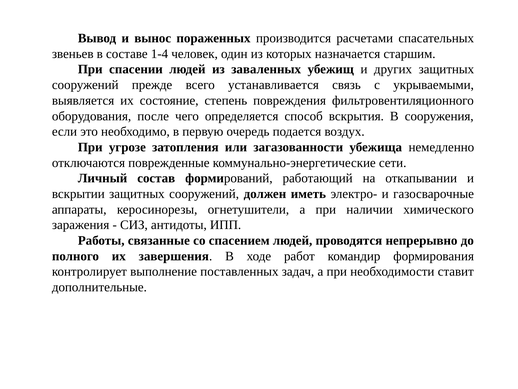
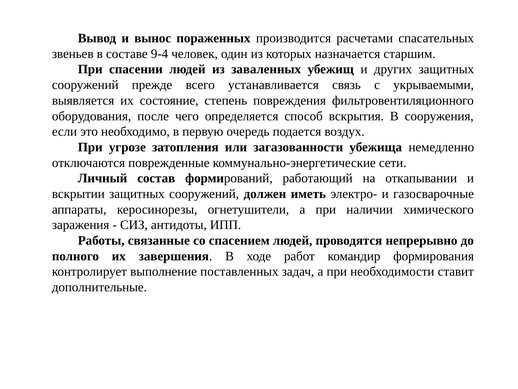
1-4: 1-4 -> 9-4
